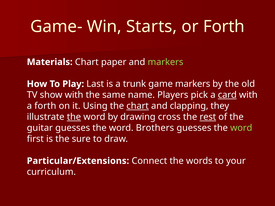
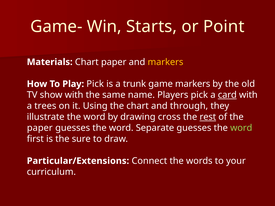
or Forth: Forth -> Point
markers at (166, 62) colour: light green -> yellow
Play Last: Last -> Pick
a forth: forth -> trees
chart at (138, 106) underline: present -> none
clapping: clapping -> through
the at (74, 117) underline: present -> none
guitar at (40, 128): guitar -> paper
Brothers: Brothers -> Separate
